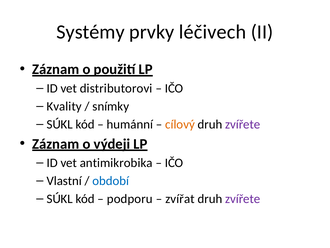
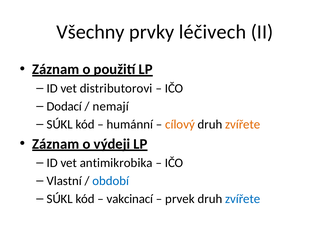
Systémy: Systémy -> Všechny
Kvality: Kvality -> Dodací
snímky: snímky -> nemají
zvířete at (243, 124) colour: purple -> orange
podporu: podporu -> vakcinací
zvířat: zvířat -> prvek
zvířete at (243, 198) colour: purple -> blue
